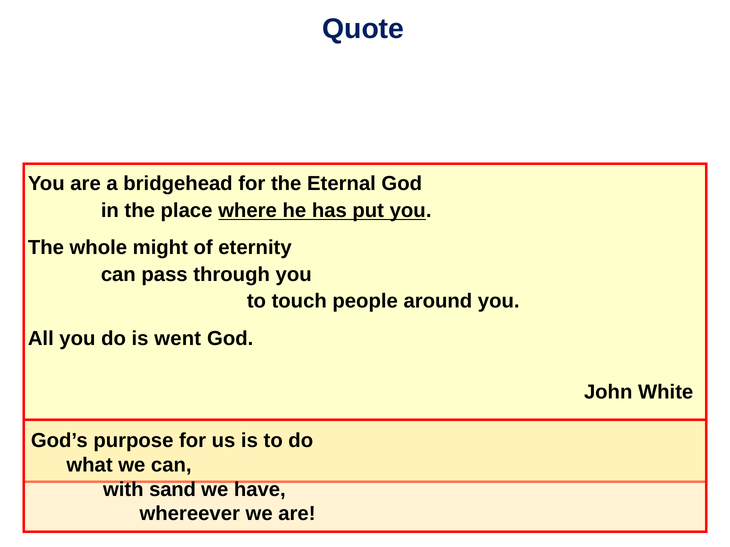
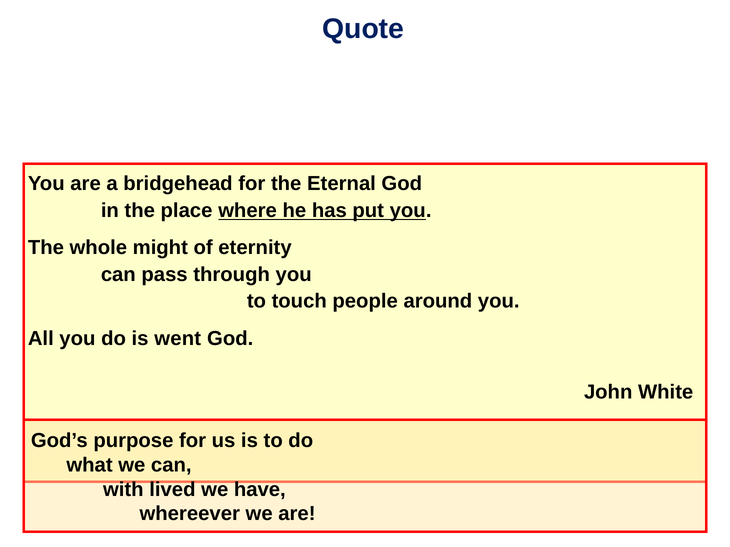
sand: sand -> lived
